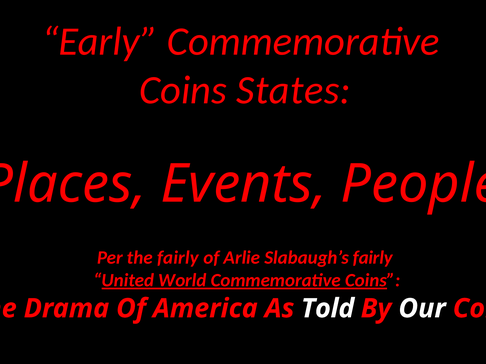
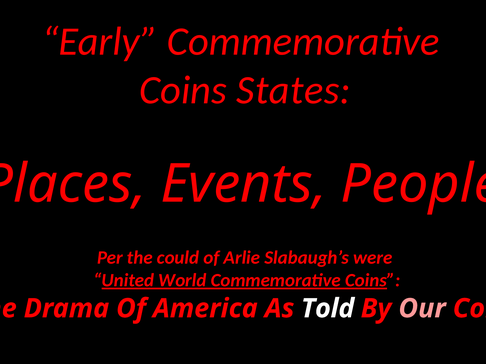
the fairly: fairly -> could
Slabaugh’s fairly: fairly -> were
Our colour: white -> pink
